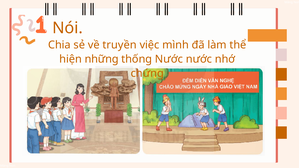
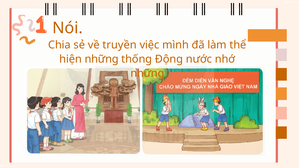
thống Nước: Nước -> Động
chứng at (147, 73): chứng -> những
